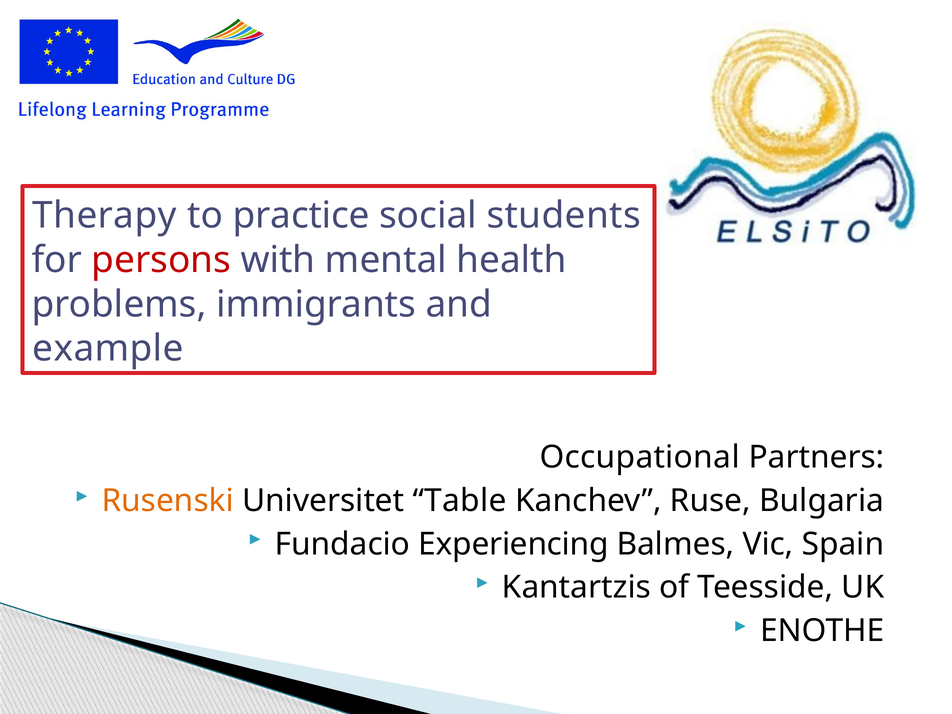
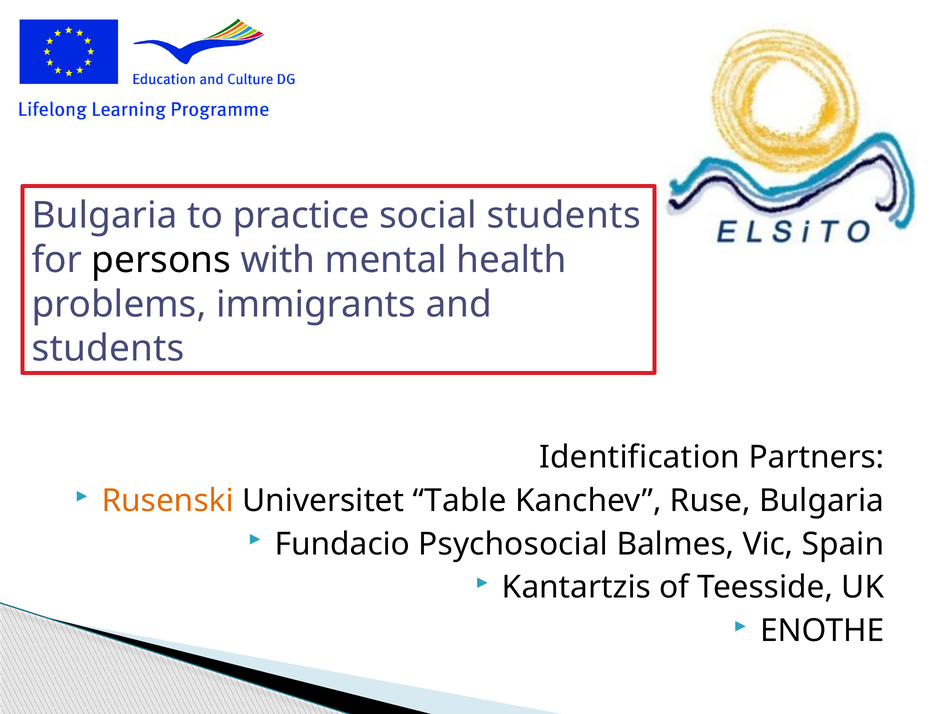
Therapy at (104, 215): Therapy -> Bulgaria
persons colour: red -> black
example at (108, 349): example -> students
Occupational: Occupational -> Identification
Experiencing: Experiencing -> Psychosocial
